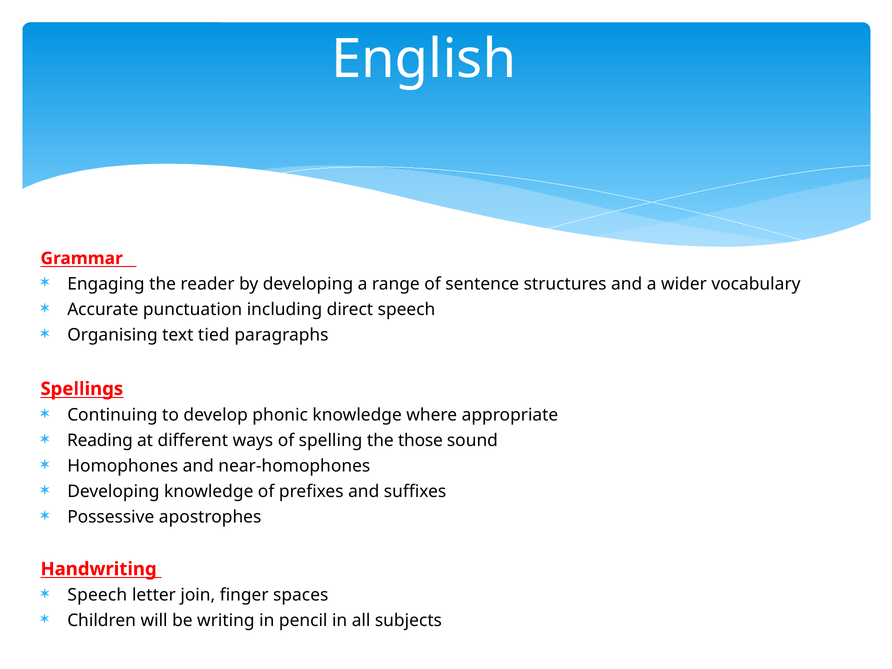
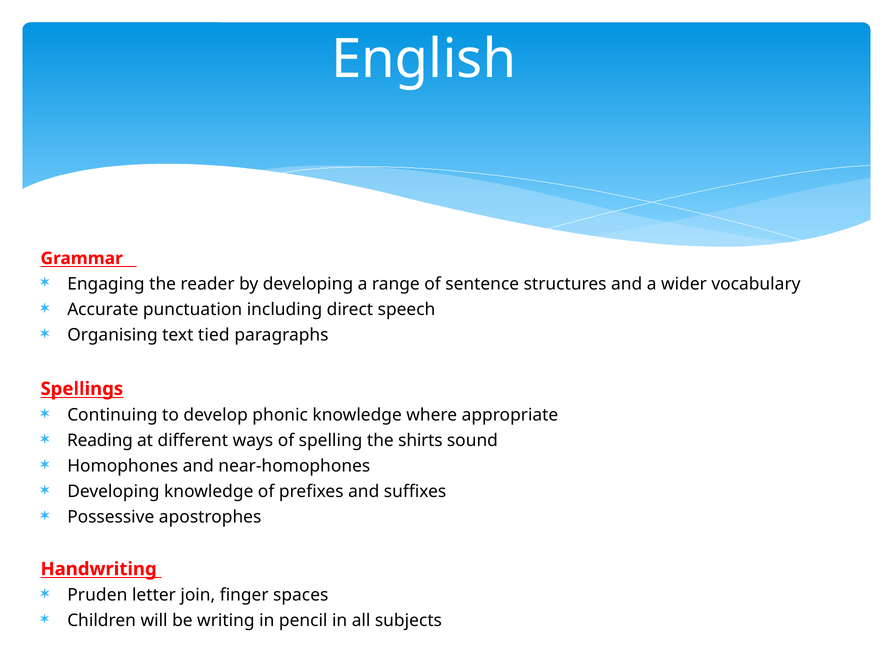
those: those -> shirts
Speech at (97, 595): Speech -> Pruden
